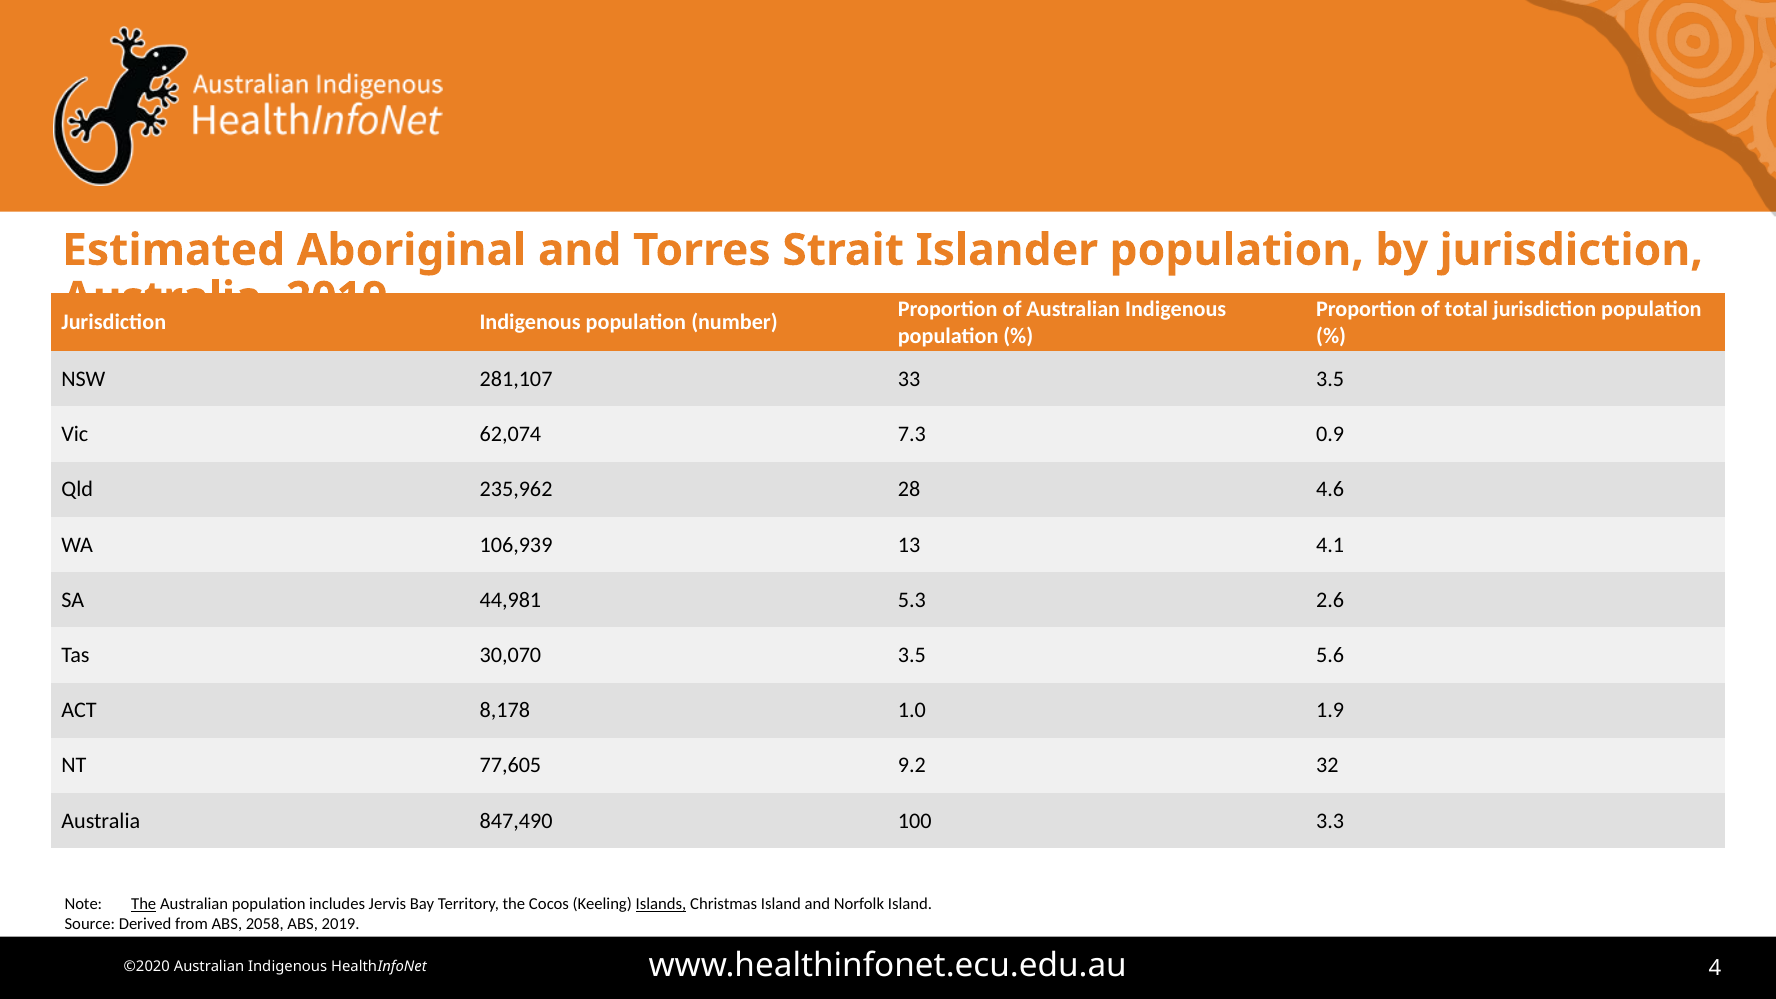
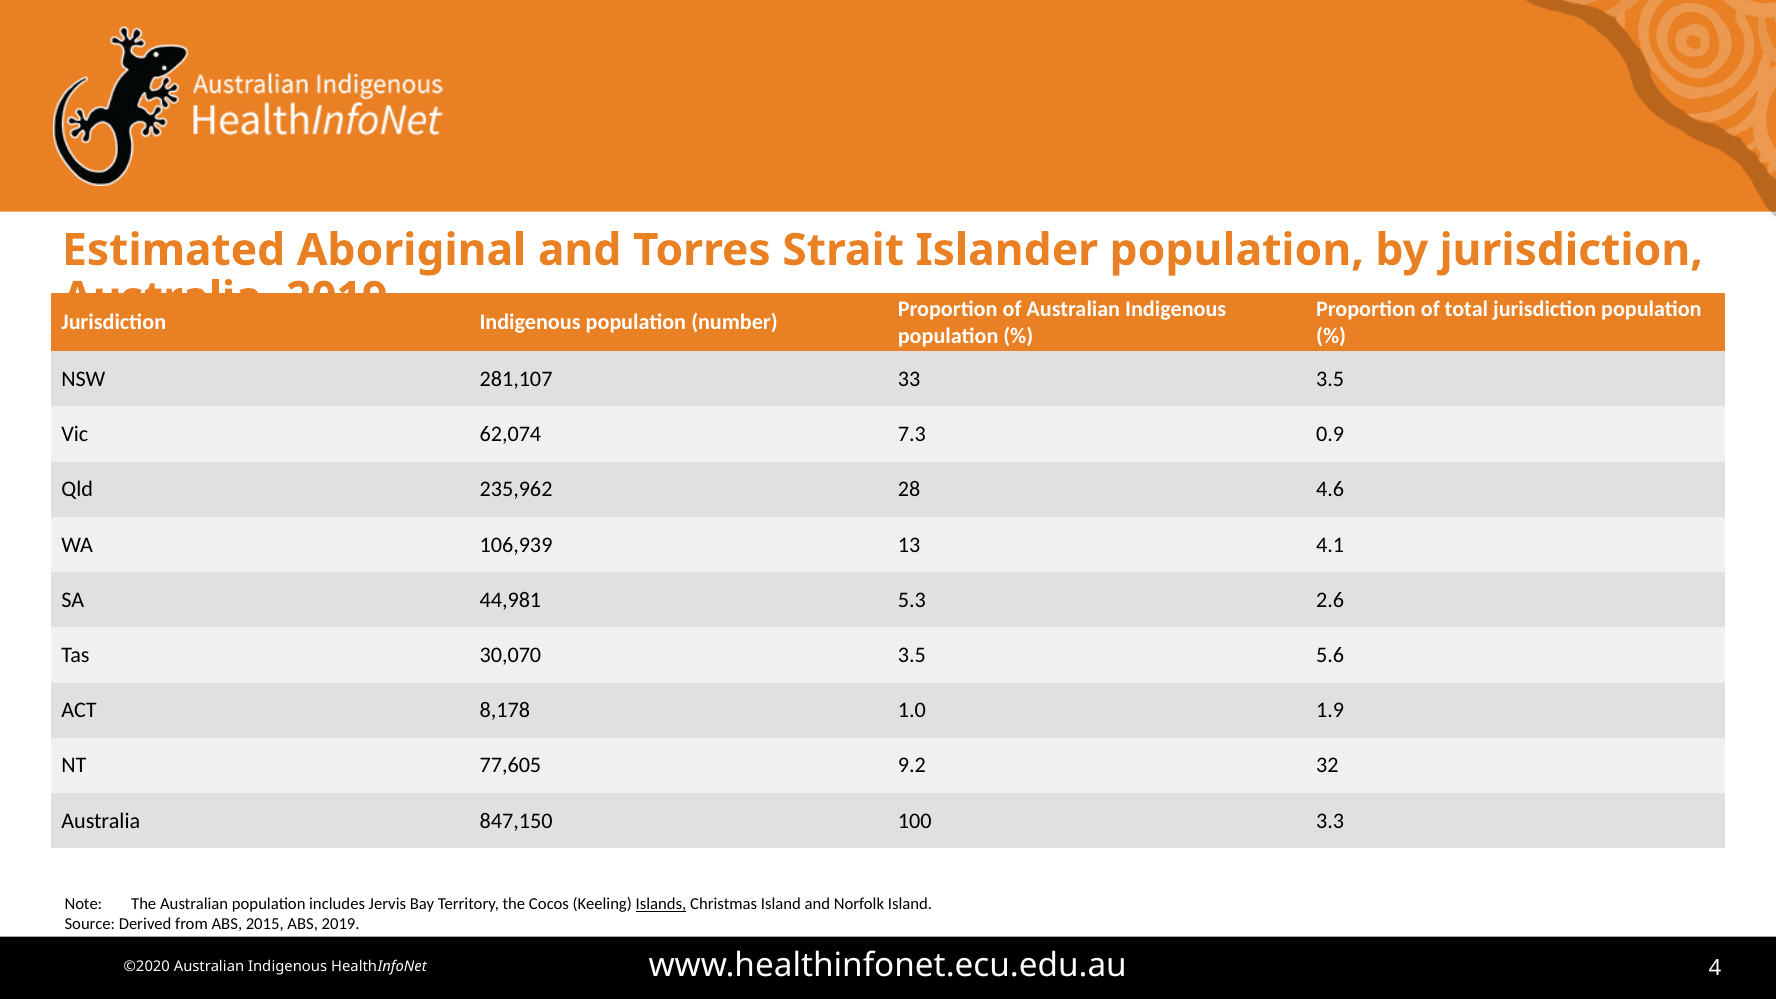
847,490: 847,490 -> 847,150
The at (144, 904) underline: present -> none
2058: 2058 -> 2015
